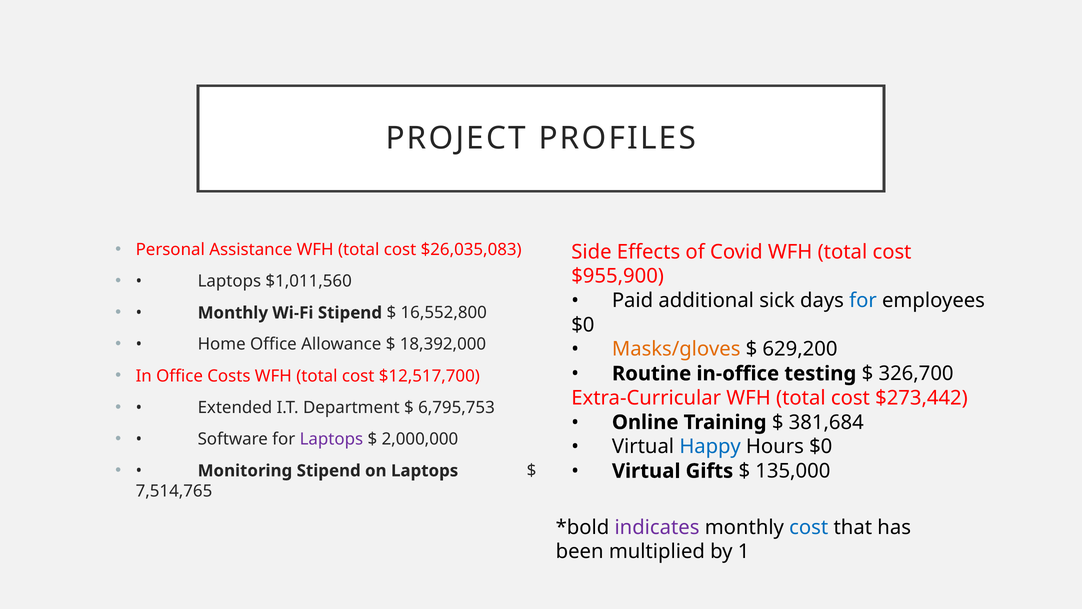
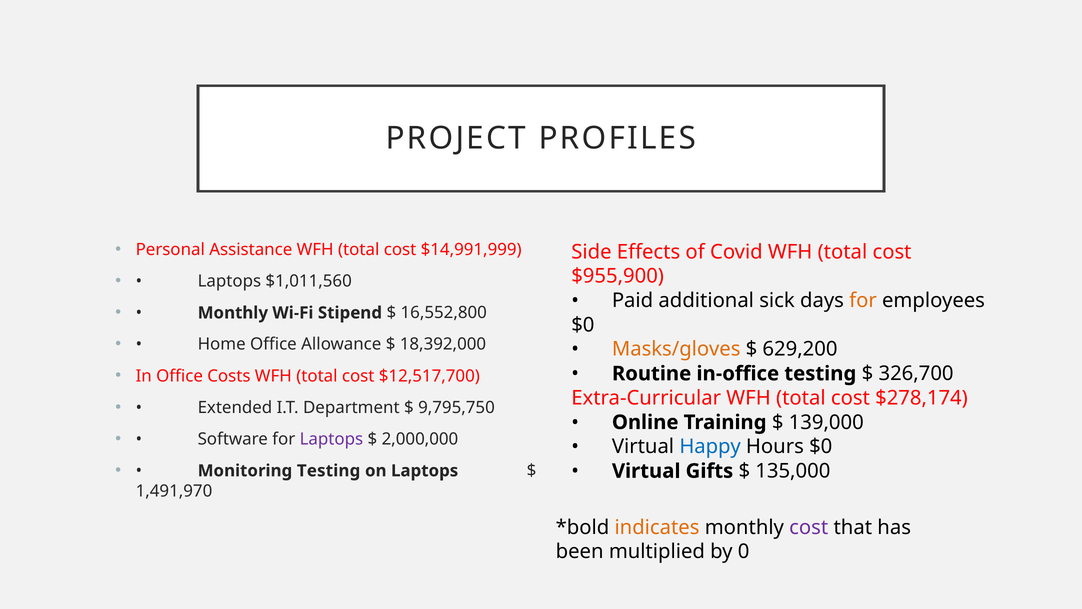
$26,035,083: $26,035,083 -> $14,991,999
for at (863, 300) colour: blue -> orange
$273,442: $273,442 -> $278,174
6,795,753: 6,795,753 -> 9,795,750
381,684: 381,684 -> 139,000
Monitoring Stipend: Stipend -> Testing
7,514,765: 7,514,765 -> 1,491,970
indicates colour: purple -> orange
cost at (809, 527) colour: blue -> purple
1: 1 -> 0
